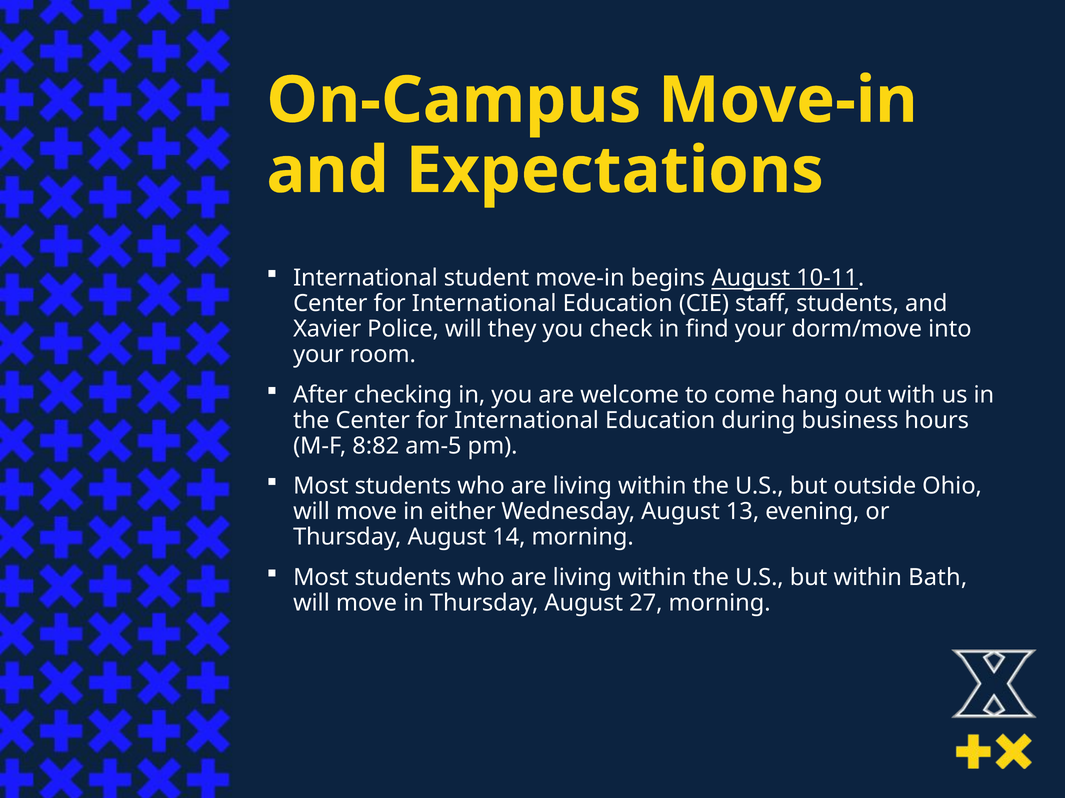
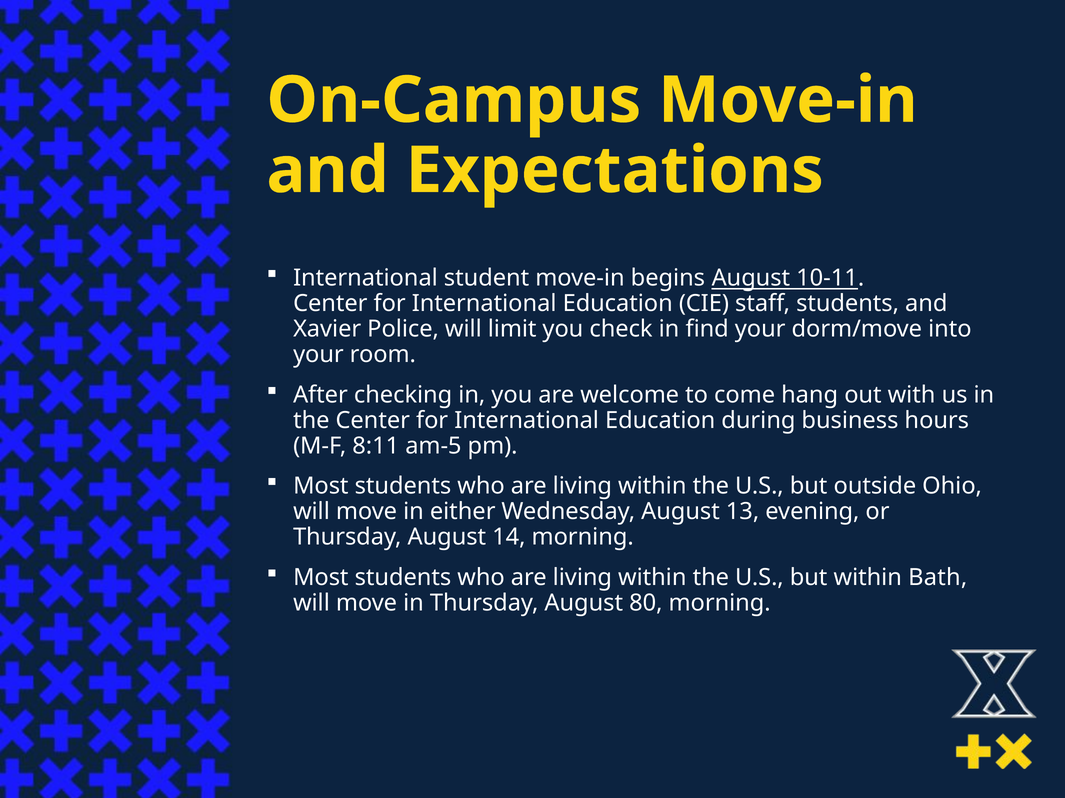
they: they -> limit
8:82: 8:82 -> 8:11
27: 27 -> 80
